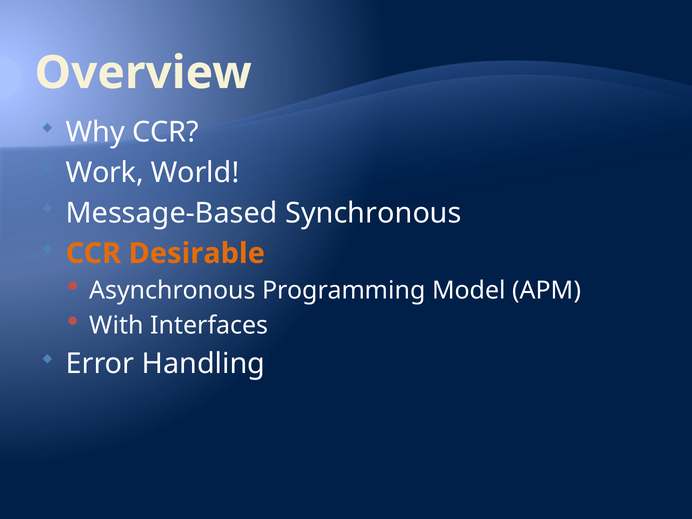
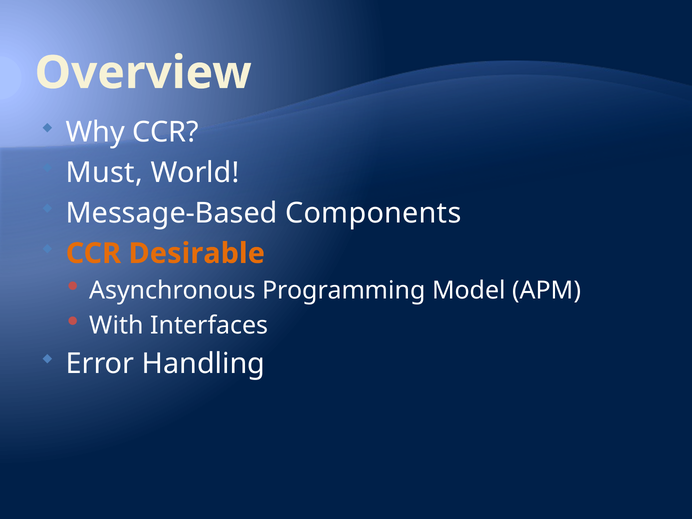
Work: Work -> Must
Synchronous: Synchronous -> Components
